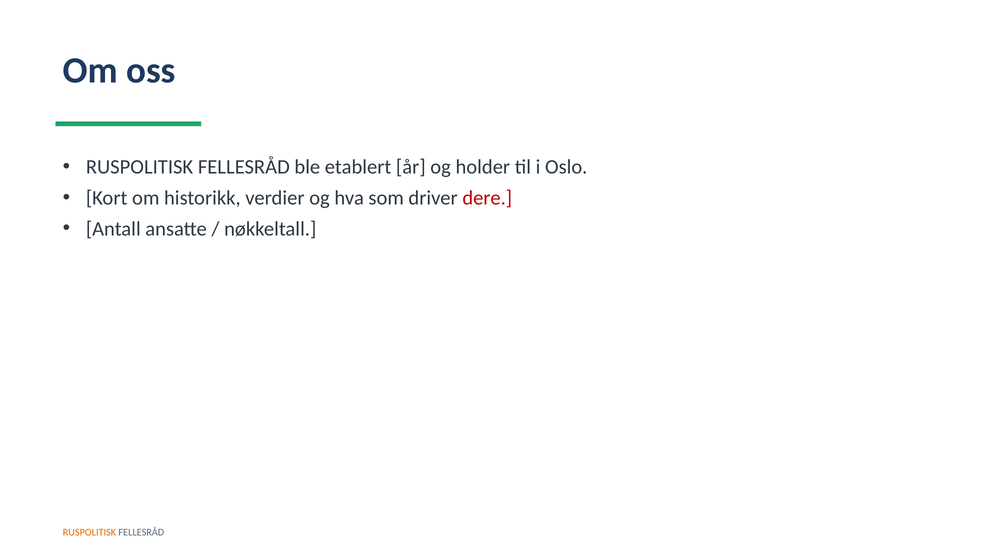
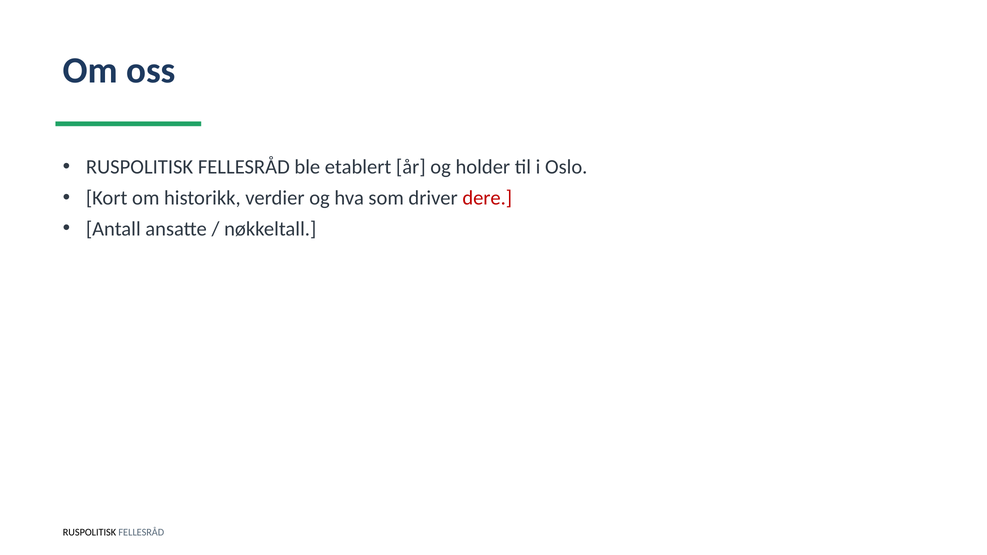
RUSPOLITISK at (89, 533) colour: orange -> black
